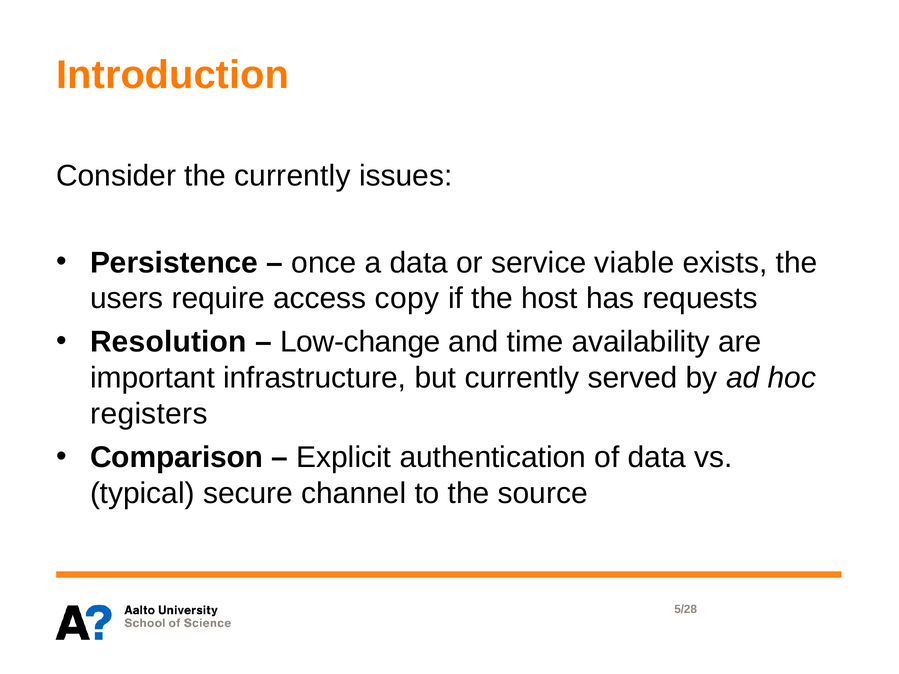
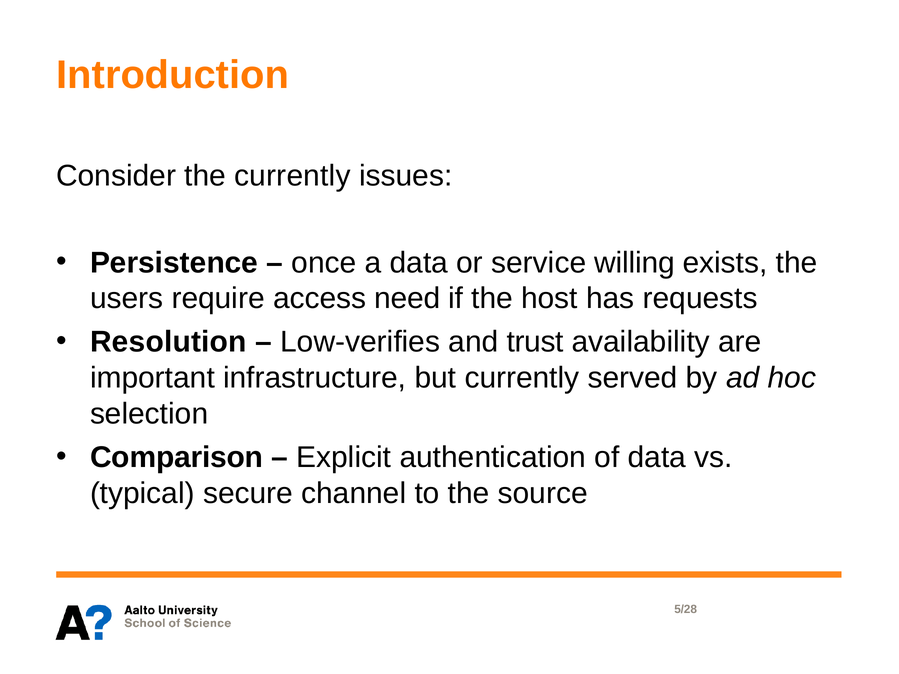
viable: viable -> willing
copy: copy -> need
Low-change: Low-change -> Low-verifies
time: time -> trust
registers: registers -> selection
